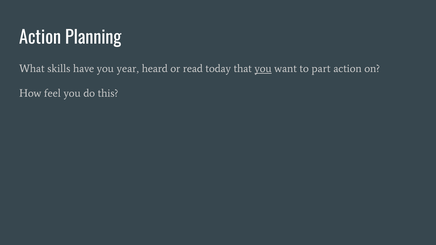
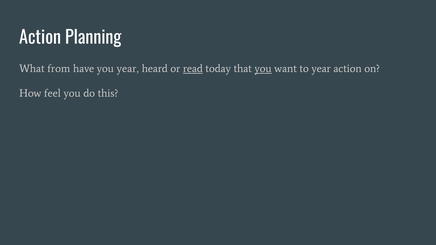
skills: skills -> from
read underline: none -> present
to part: part -> year
